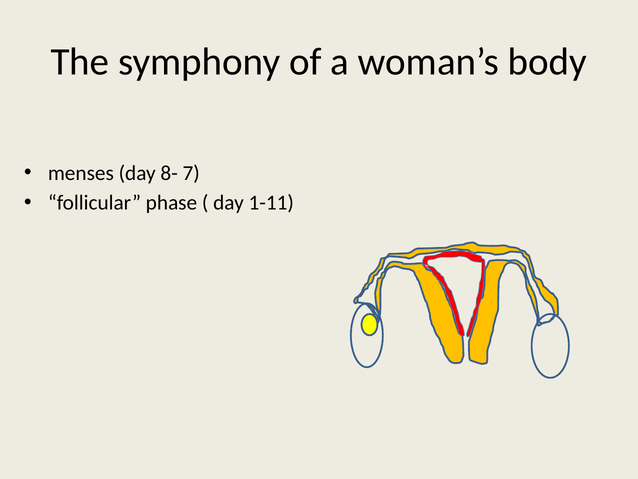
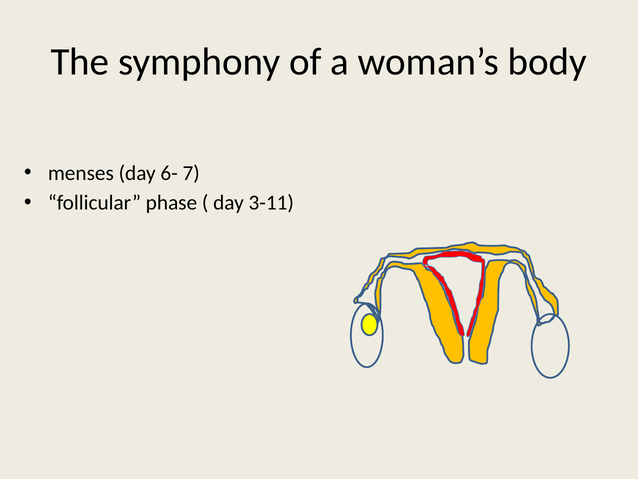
8-: 8- -> 6-
1-11: 1-11 -> 3-11
